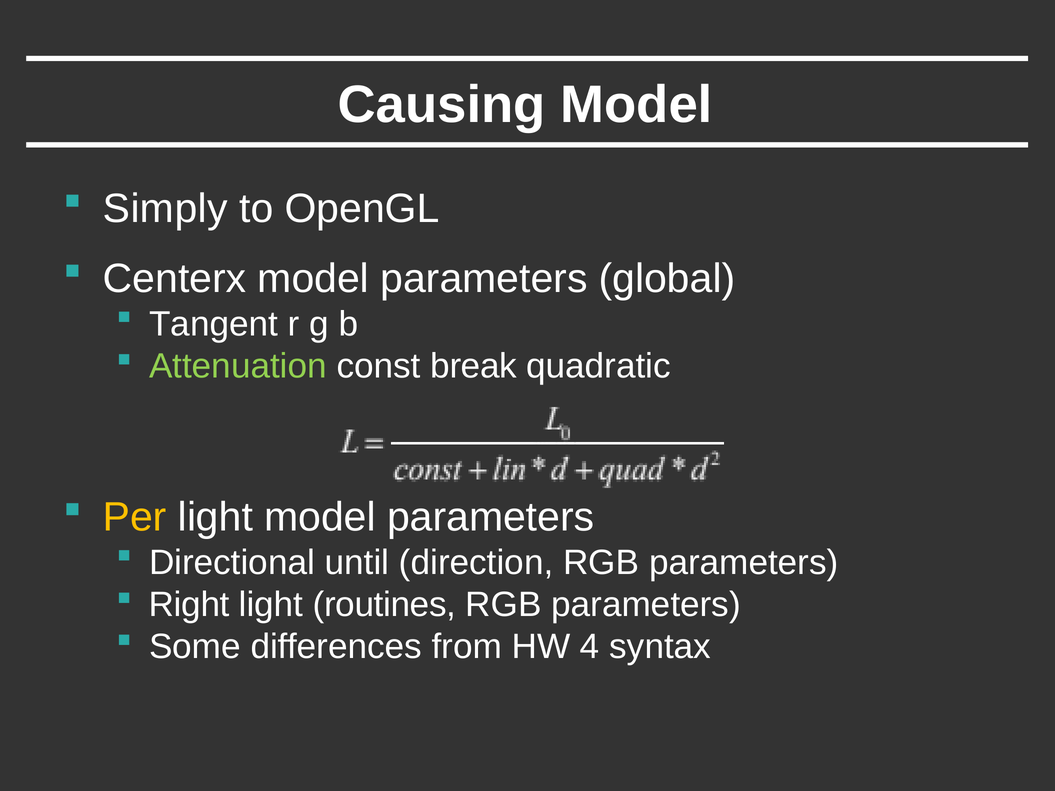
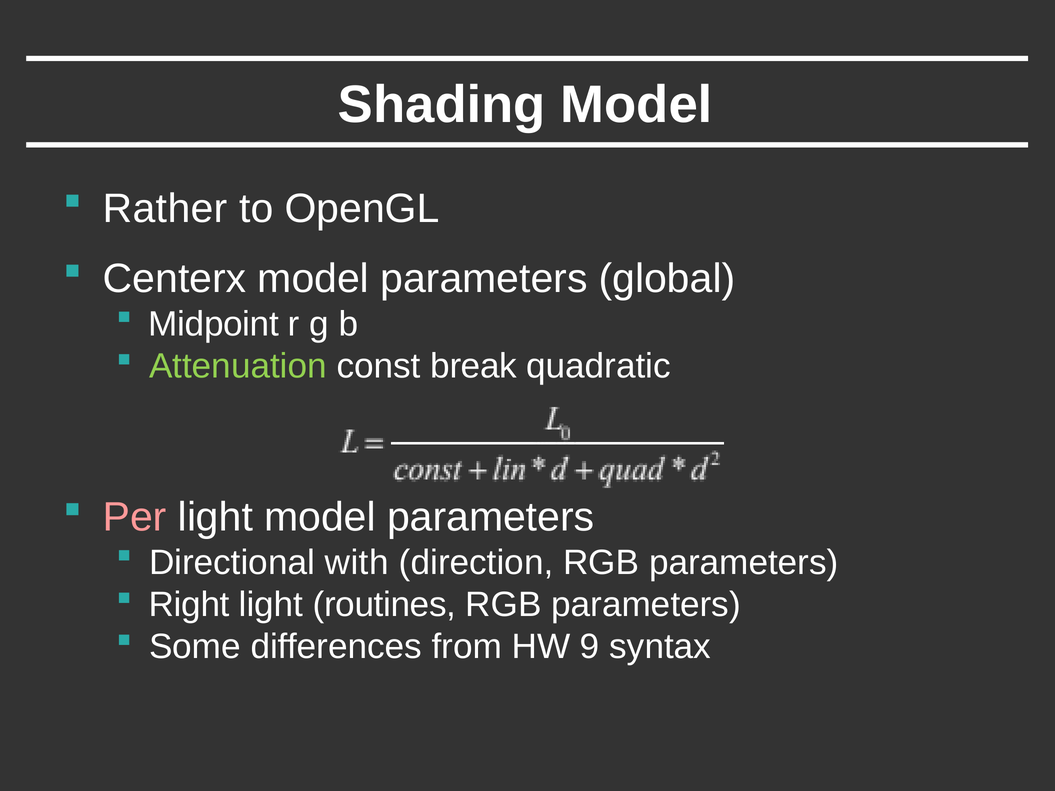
Causing: Causing -> Shading
Simply: Simply -> Rather
Tangent: Tangent -> Midpoint
Per colour: yellow -> pink
until: until -> with
4: 4 -> 9
